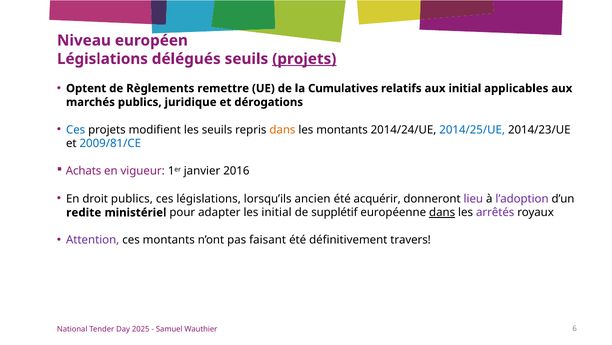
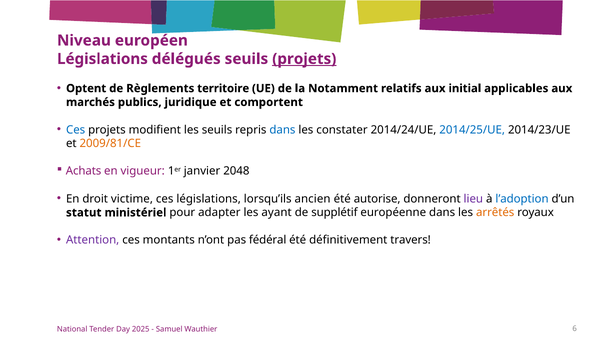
remettre: remettre -> territoire
Cumulatives: Cumulatives -> Notamment
dérogations: dérogations -> comportent
dans at (282, 130) colour: orange -> blue
les montants: montants -> constater
2009/81/CE colour: blue -> orange
2016: 2016 -> 2048
droit publics: publics -> victime
acquérir: acquérir -> autorise
l’adoption colour: purple -> blue
redite: redite -> statut
les initial: initial -> ayant
dans at (442, 212) underline: present -> none
arrêtés colour: purple -> orange
faisant: faisant -> fédéral
